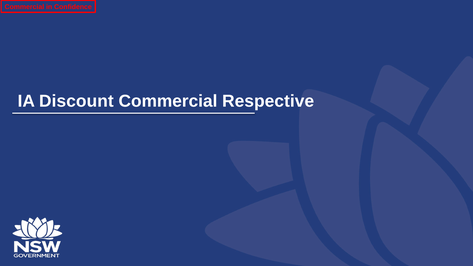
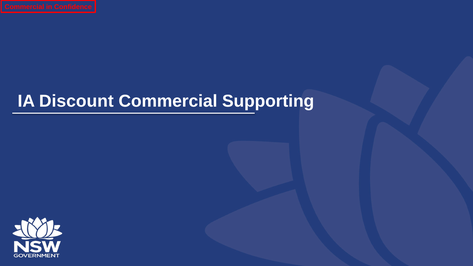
Respective: Respective -> Supporting
